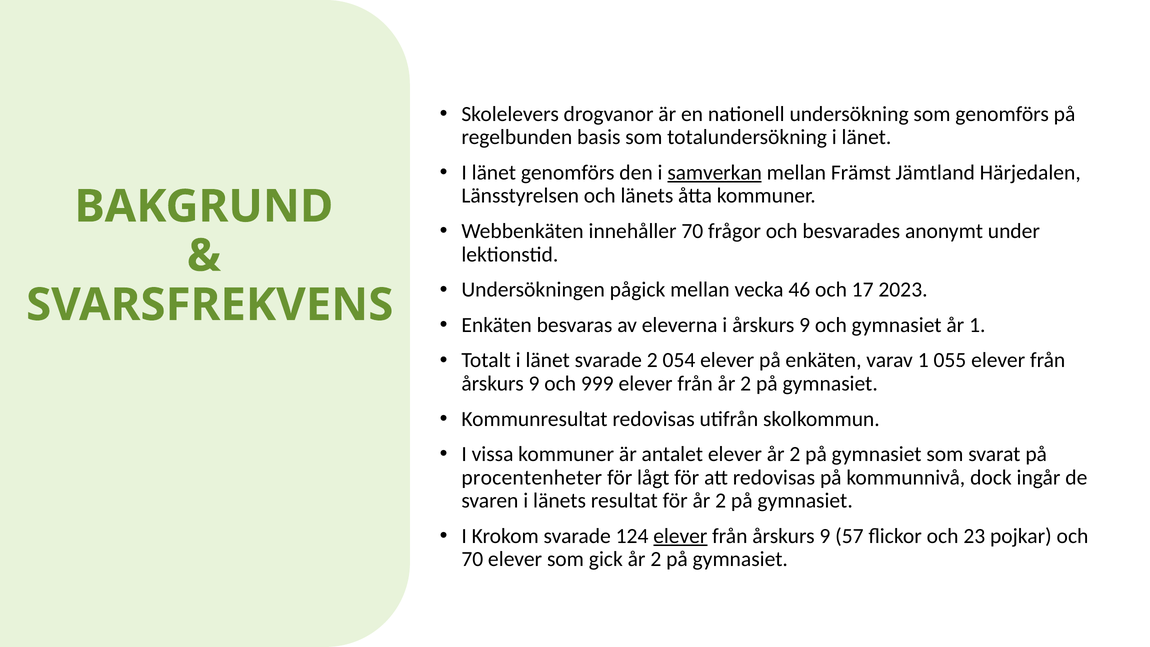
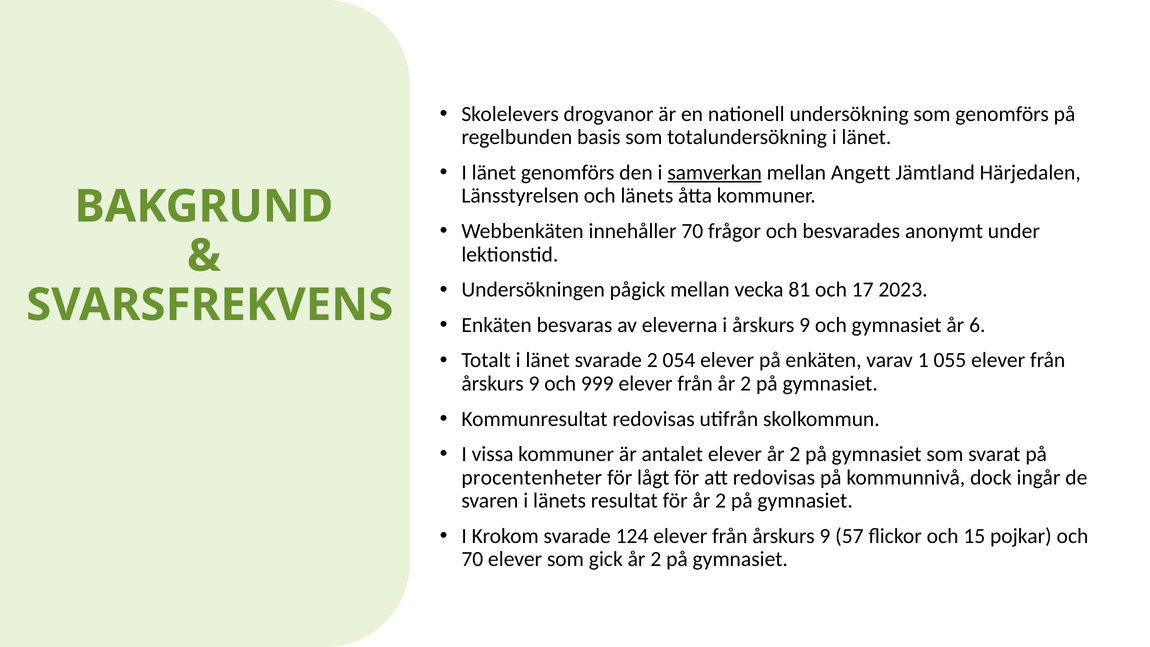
Främst: Främst -> Angett
46: 46 -> 81
år 1: 1 -> 6
elever at (680, 536) underline: present -> none
23: 23 -> 15
